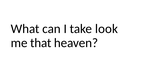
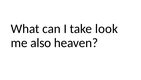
that: that -> also
